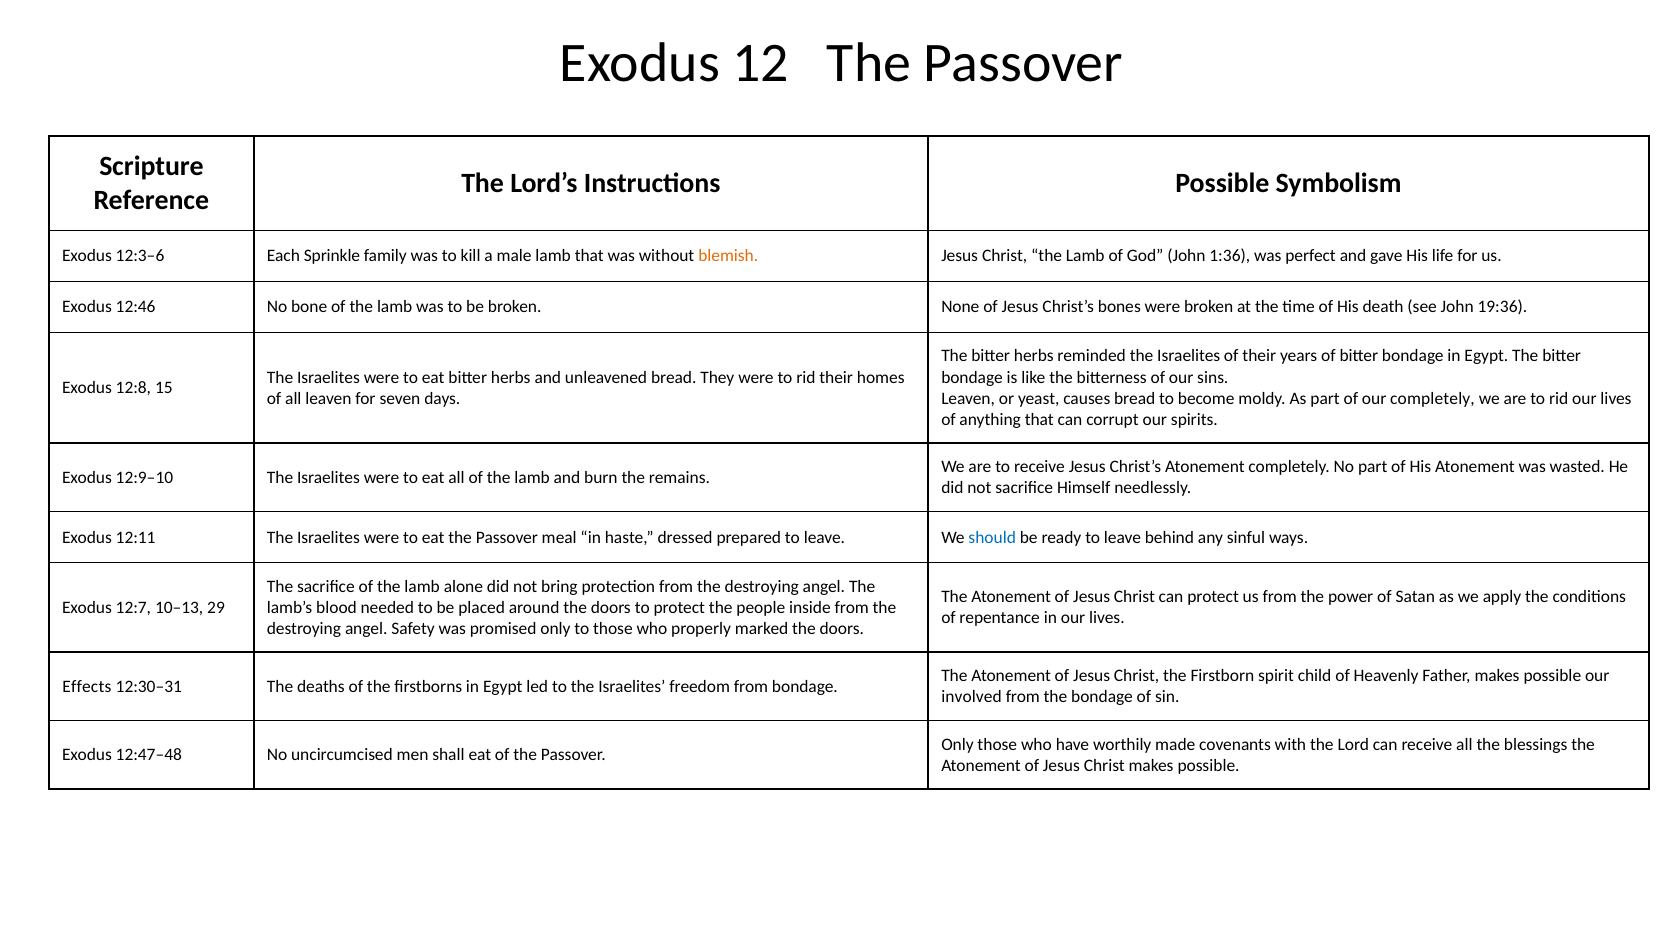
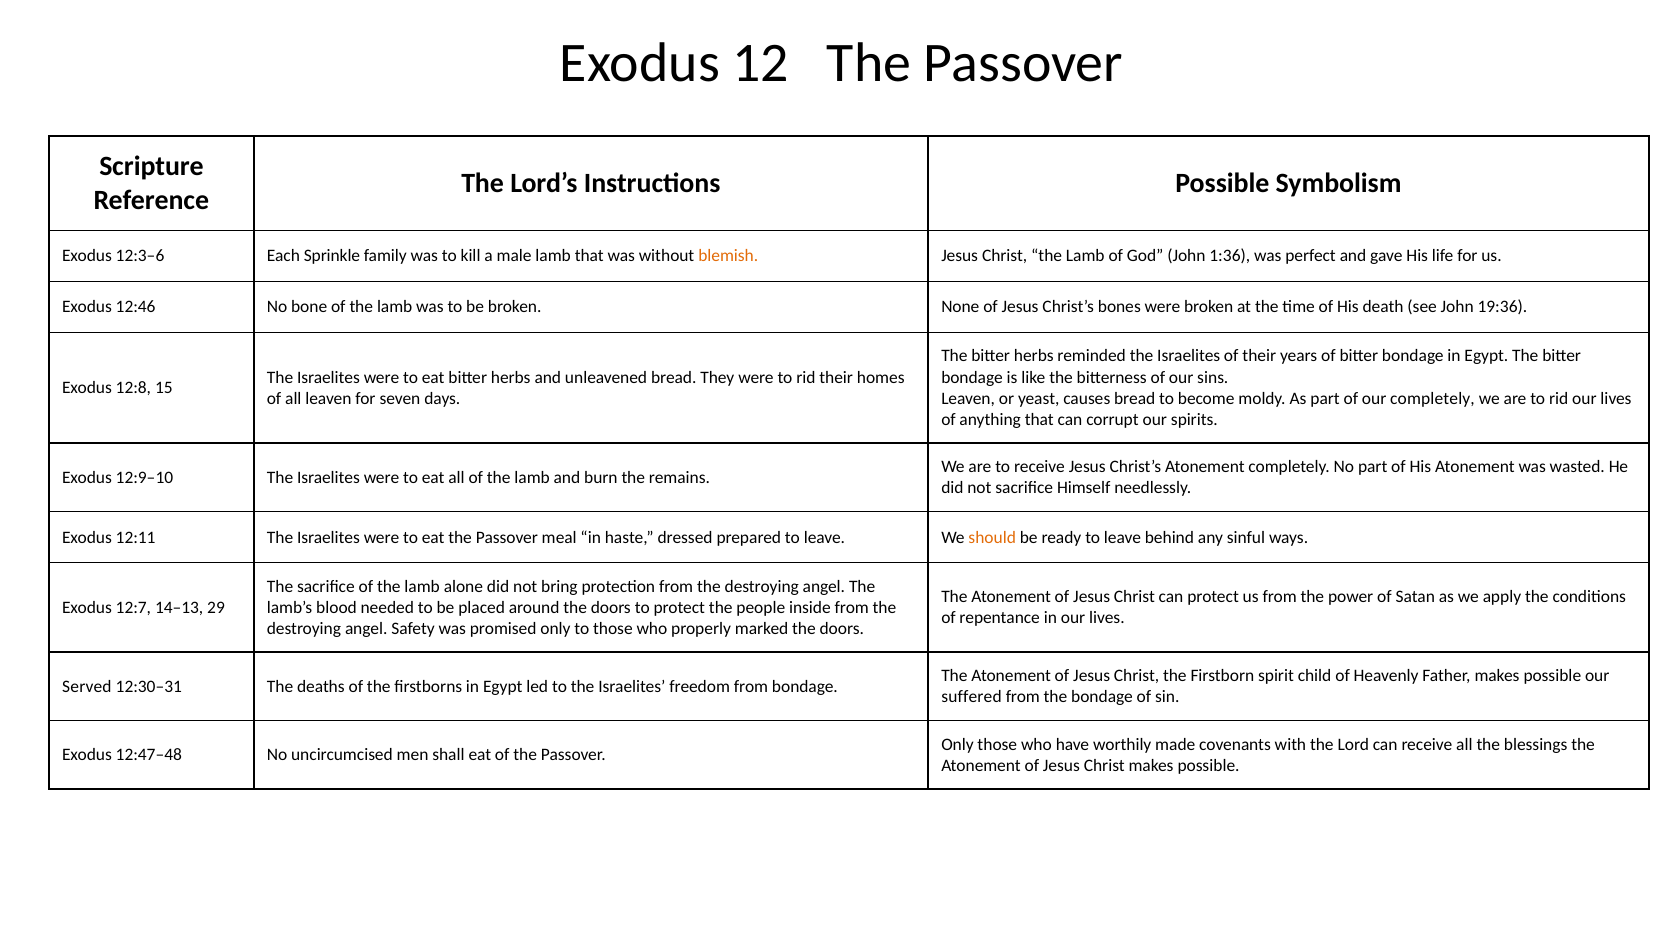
should colour: blue -> orange
10–13: 10–13 -> 14–13
Effects: Effects -> Served
involved: involved -> suffered
